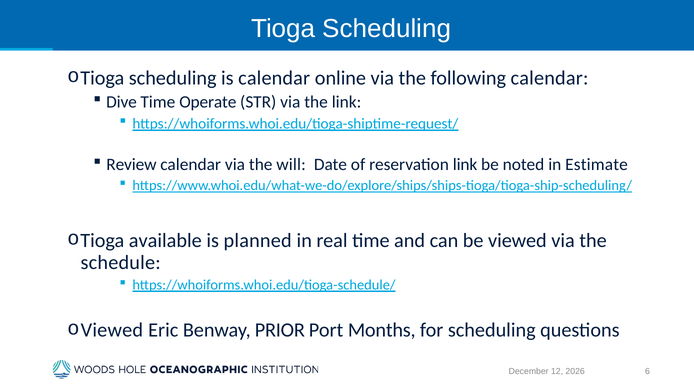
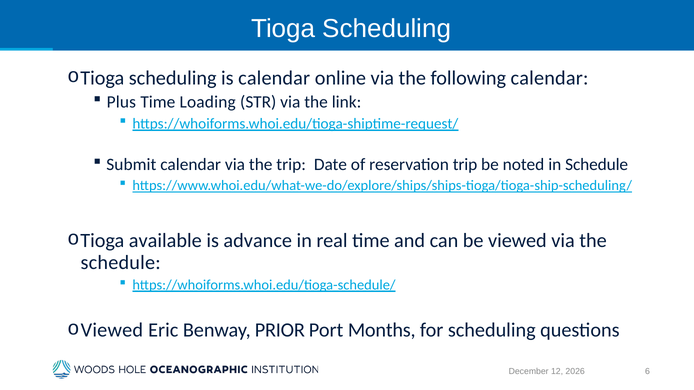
Dive: Dive -> Plus
Operate: Operate -> Loading
Review: Review -> Submit
the will: will -> trip
reservation link: link -> trip
in Estimate: Estimate -> Schedule
planned: planned -> advance
